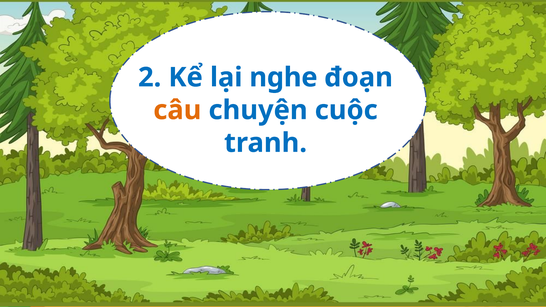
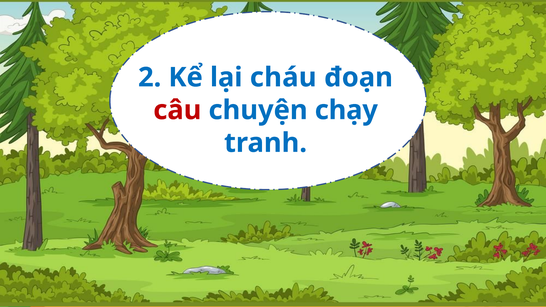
nghe: nghe -> cháu
câu colour: orange -> red
cuộc: cuộc -> chạy
